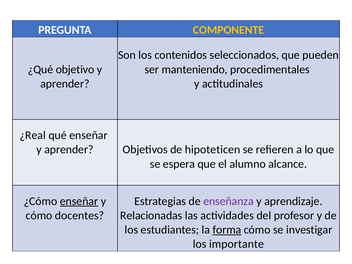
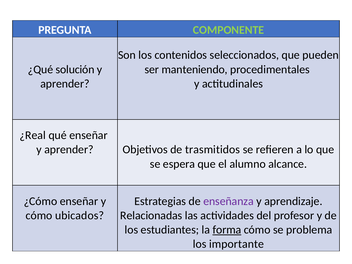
COMPONENTE colour: yellow -> light green
objetivo: objetivo -> solución
hipoteticen: hipoteticen -> trasmitidos
enseñar at (79, 201) underline: present -> none
docentes: docentes -> ubicados
investigar: investigar -> problema
